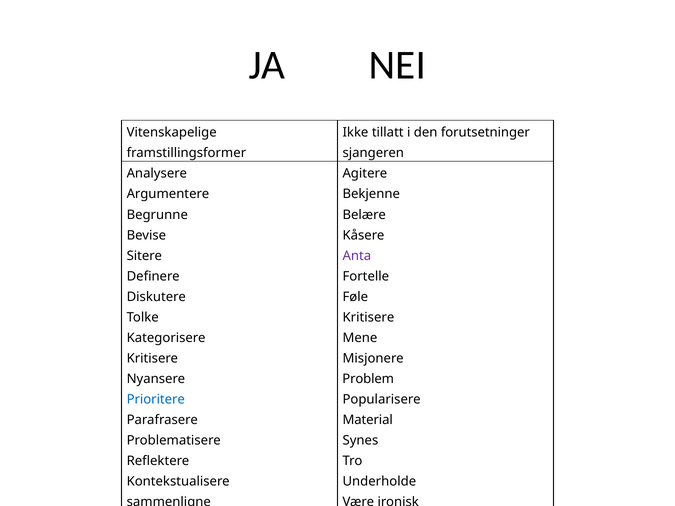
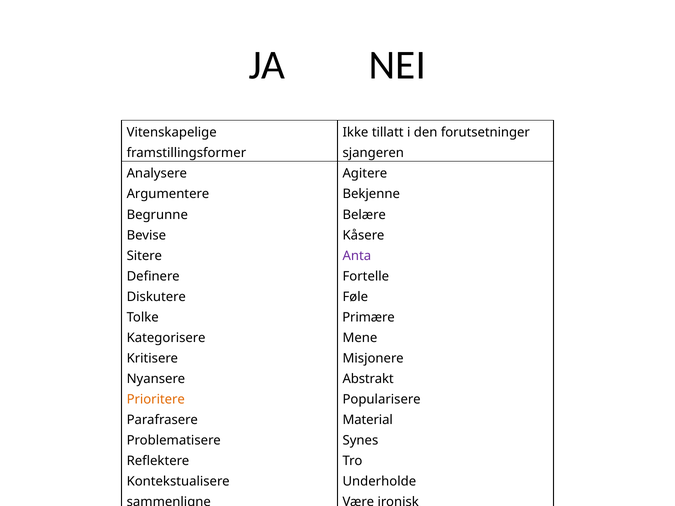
Kritisere at (368, 318): Kritisere -> Primære
Problem: Problem -> Abstrakt
Prioritere colour: blue -> orange
